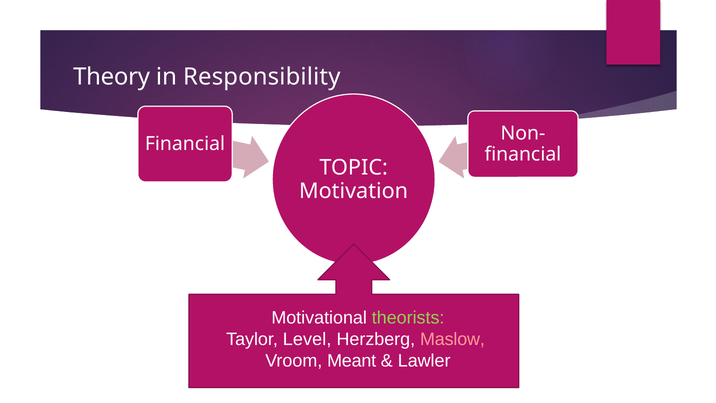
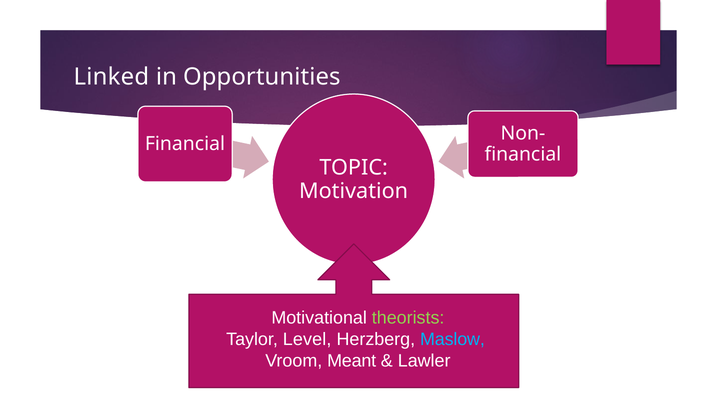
Theory: Theory -> Linked
Responsibility: Responsibility -> Opportunities
Maslow colour: pink -> light blue
